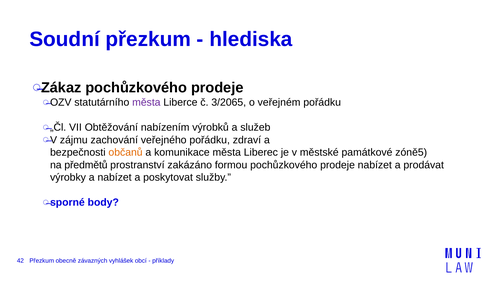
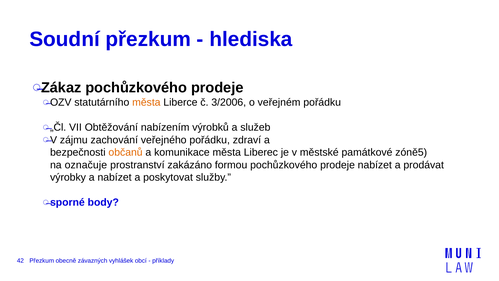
města at (146, 102) colour: purple -> orange
3/2065: 3/2065 -> 3/2006
předmětů: předmětů -> označuje
